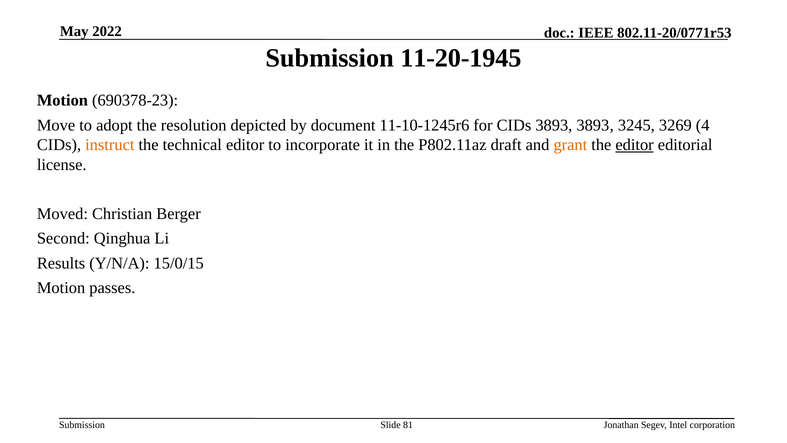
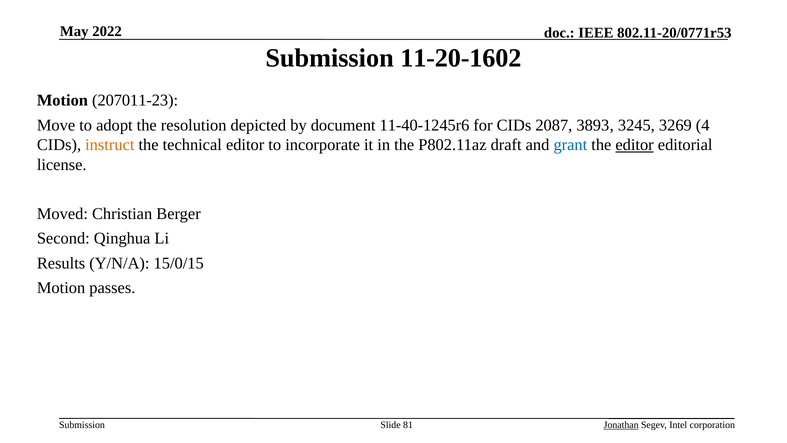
11-20-1945: 11-20-1945 -> 11-20-1602
690378-23: 690378-23 -> 207011-23
11-10-1245r6: 11-10-1245r6 -> 11-40-1245r6
CIDs 3893: 3893 -> 2087
grant colour: orange -> blue
Jonathan underline: none -> present
